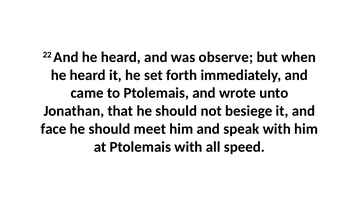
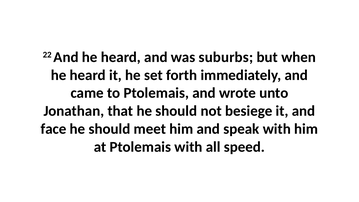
observe: observe -> suburbs
